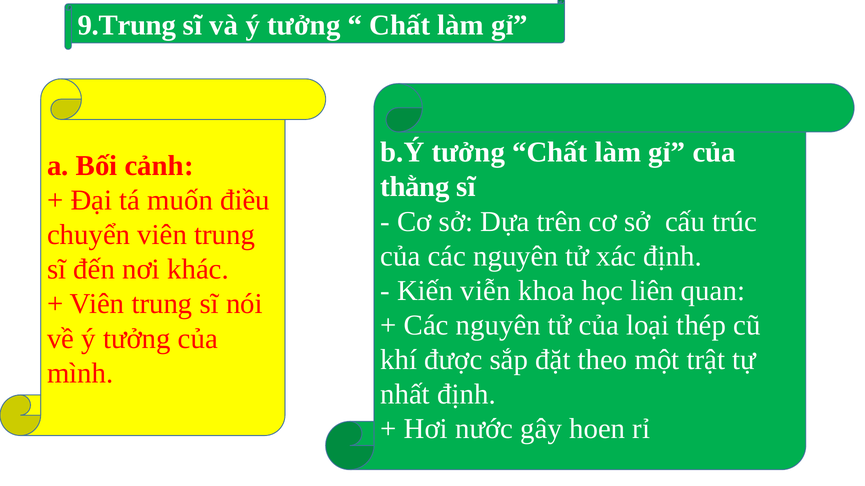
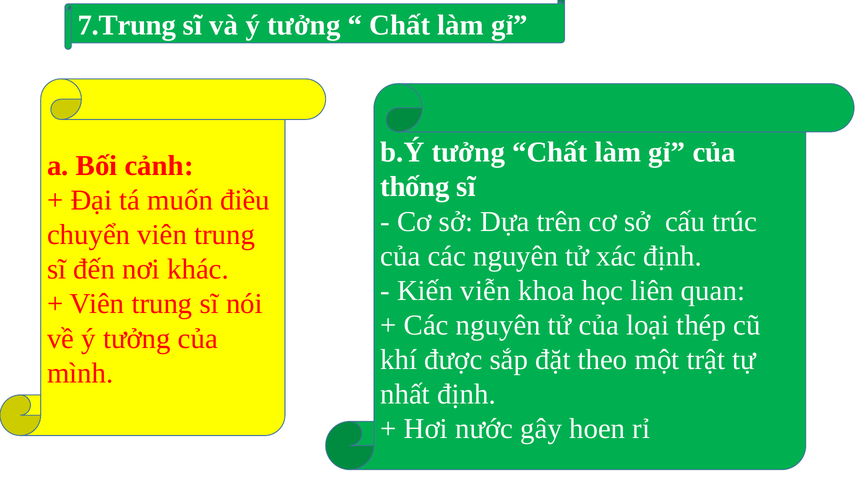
9.Trung: 9.Trung -> 7.Trung
thằng: thằng -> thống
